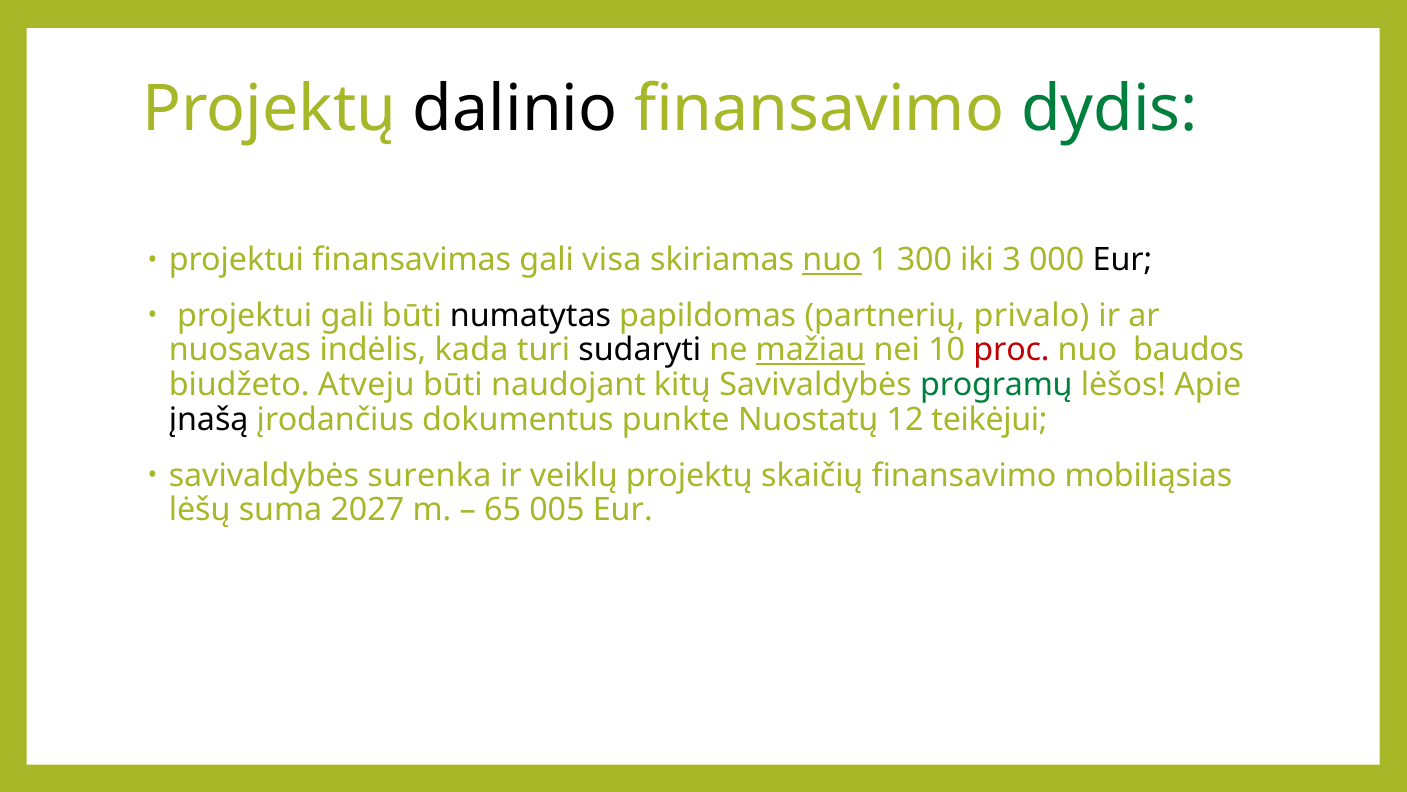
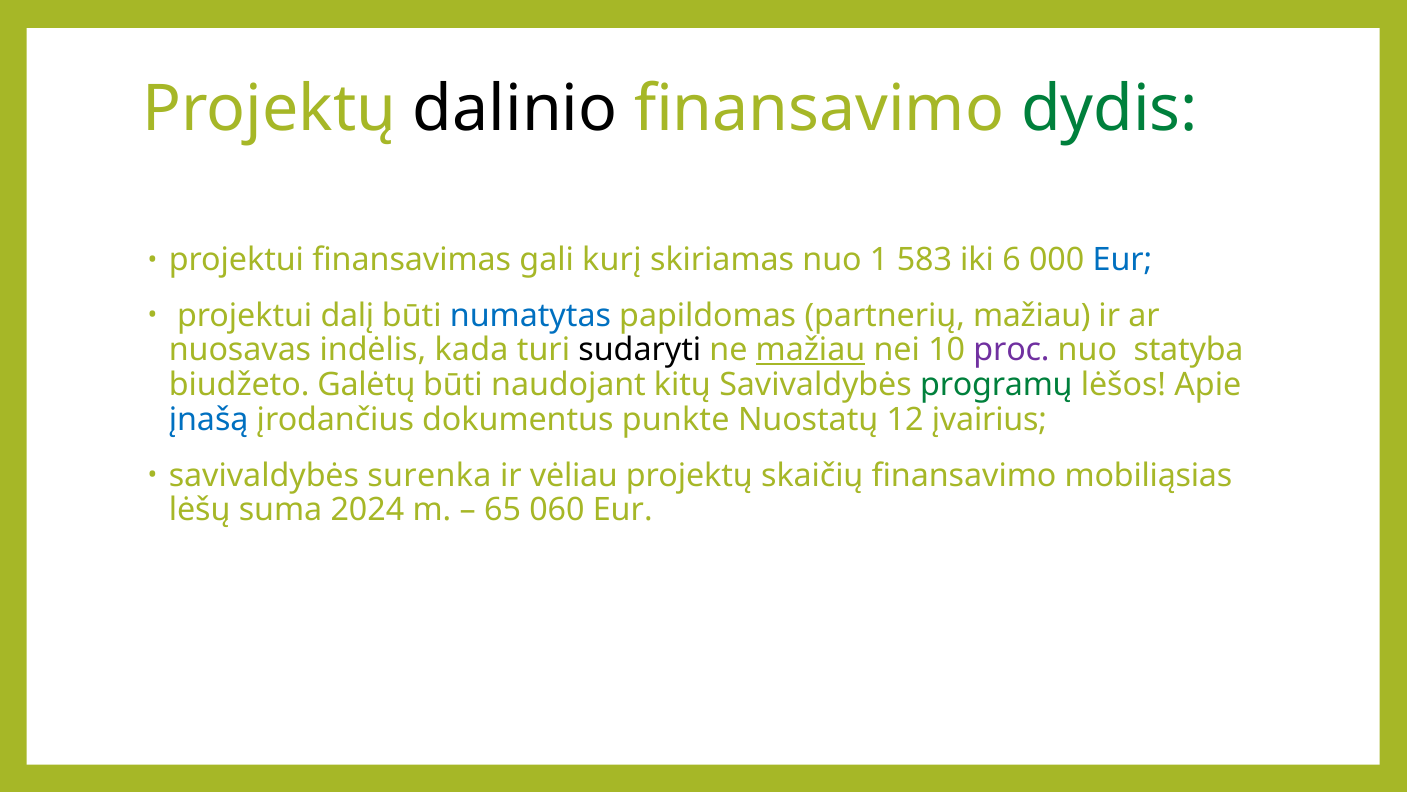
visa: visa -> kurį
nuo at (832, 260) underline: present -> none
300: 300 -> 583
3: 3 -> 6
Eur at (1122, 260) colour: black -> blue
projektui gali: gali -> dalį
numatytas colour: black -> blue
partnerių privalo: privalo -> mažiau
proc colour: red -> purple
baudos: baudos -> statyba
Atveju: Atveju -> Galėtų
įnašą colour: black -> blue
teikėjui: teikėjui -> įvairius
veiklų: veiklų -> vėliau
2027: 2027 -> 2024
005: 005 -> 060
